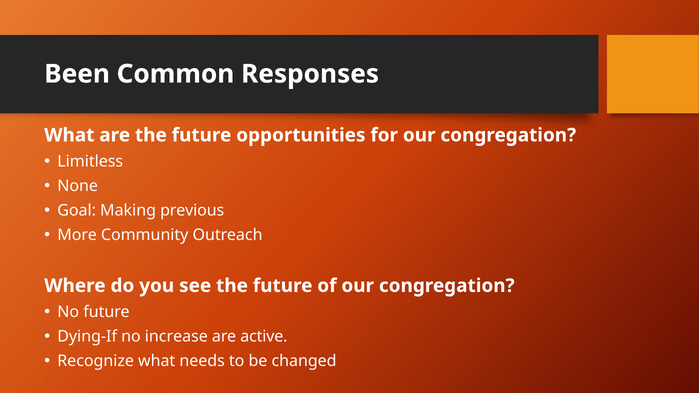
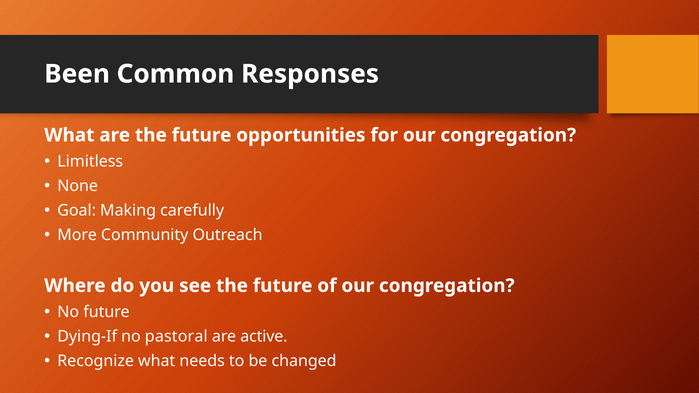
previous: previous -> carefully
increase: increase -> pastoral
